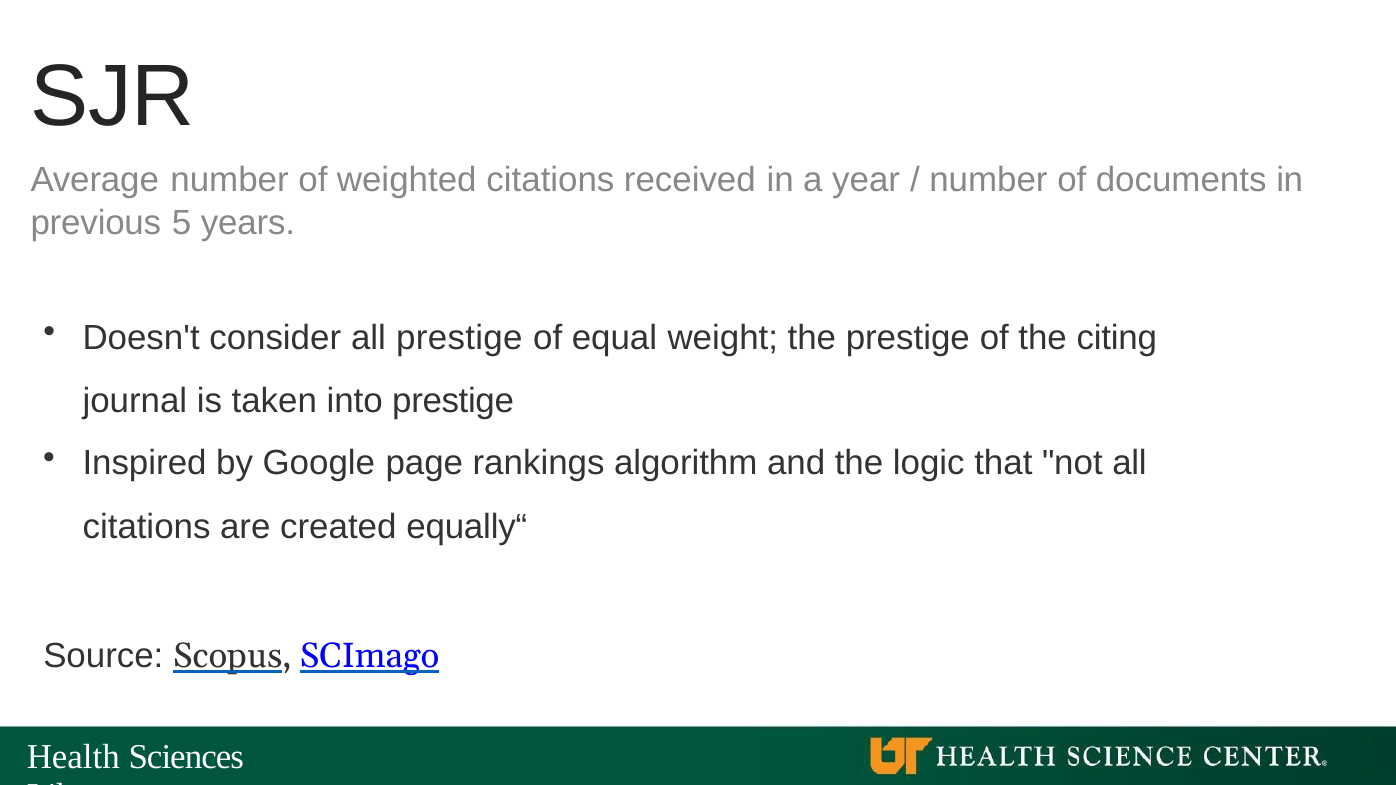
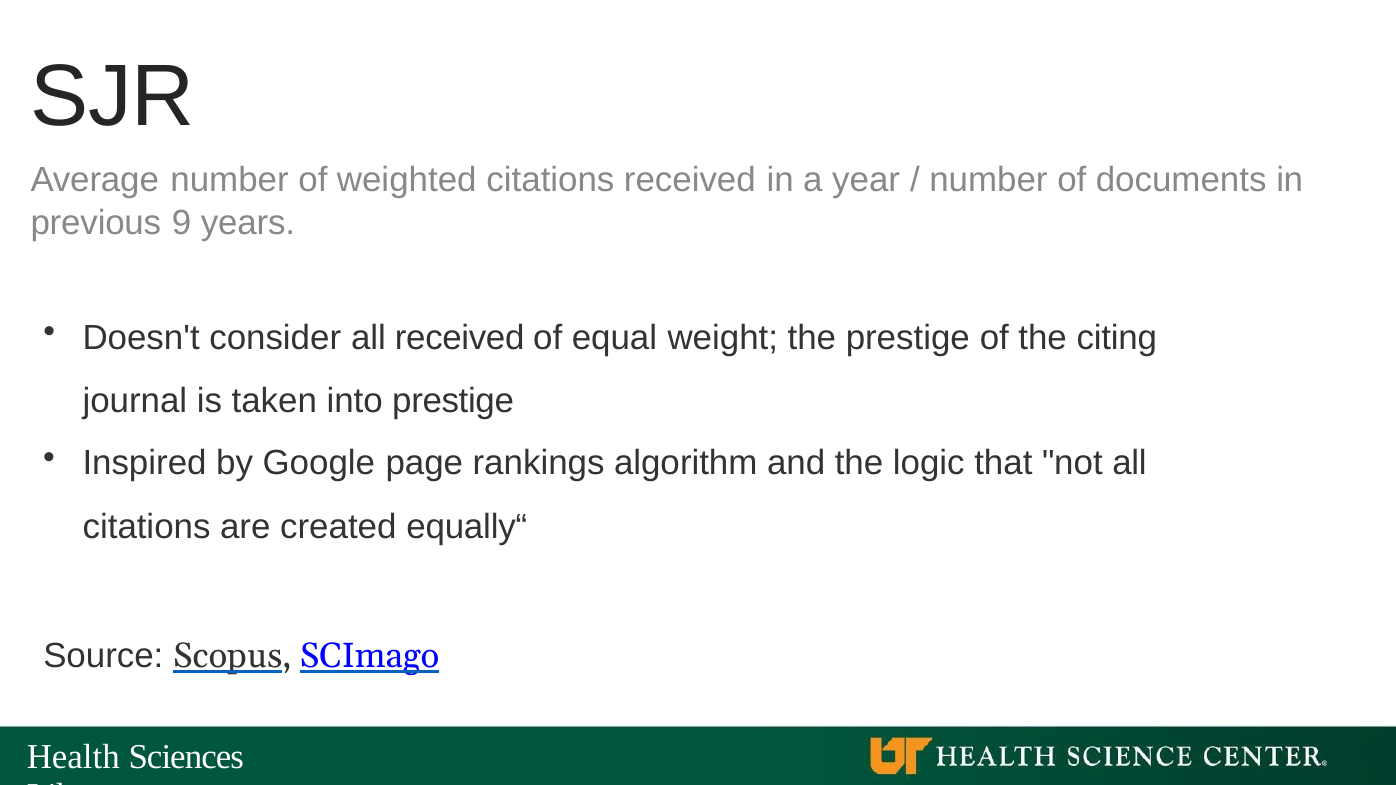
5: 5 -> 9
all prestige: prestige -> received
